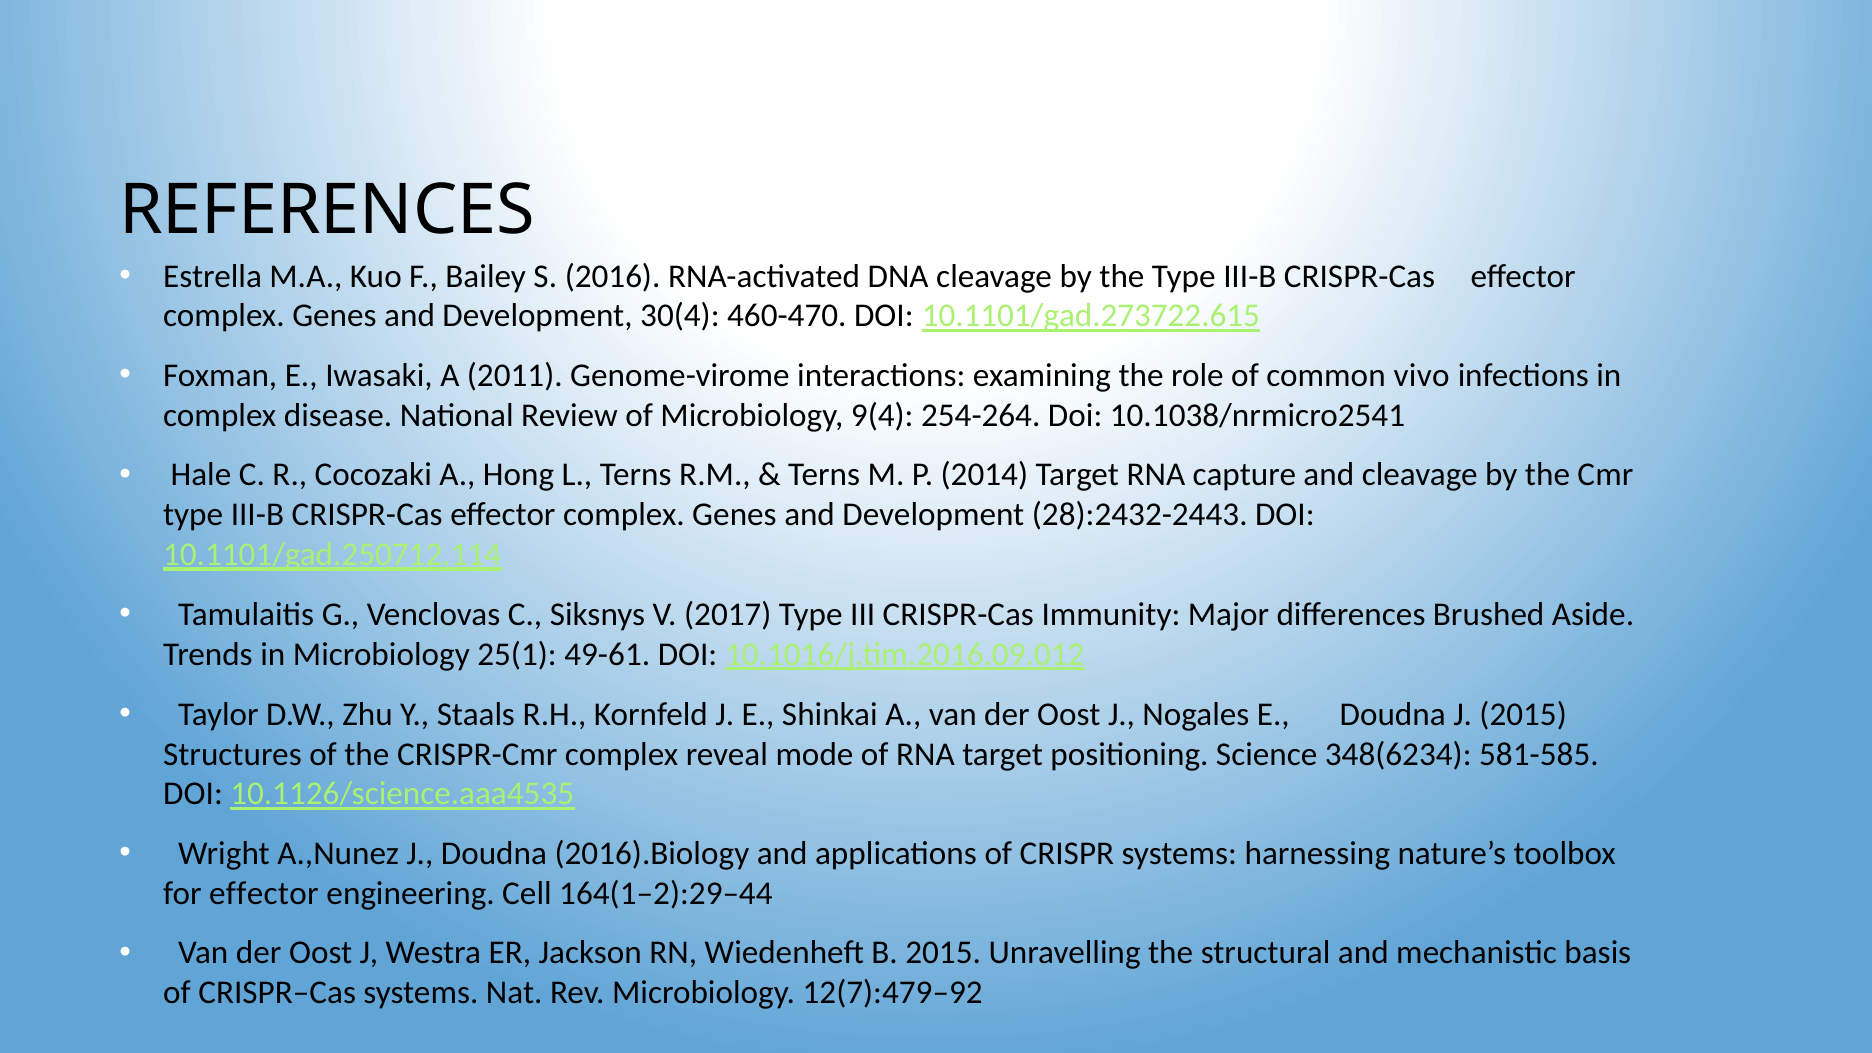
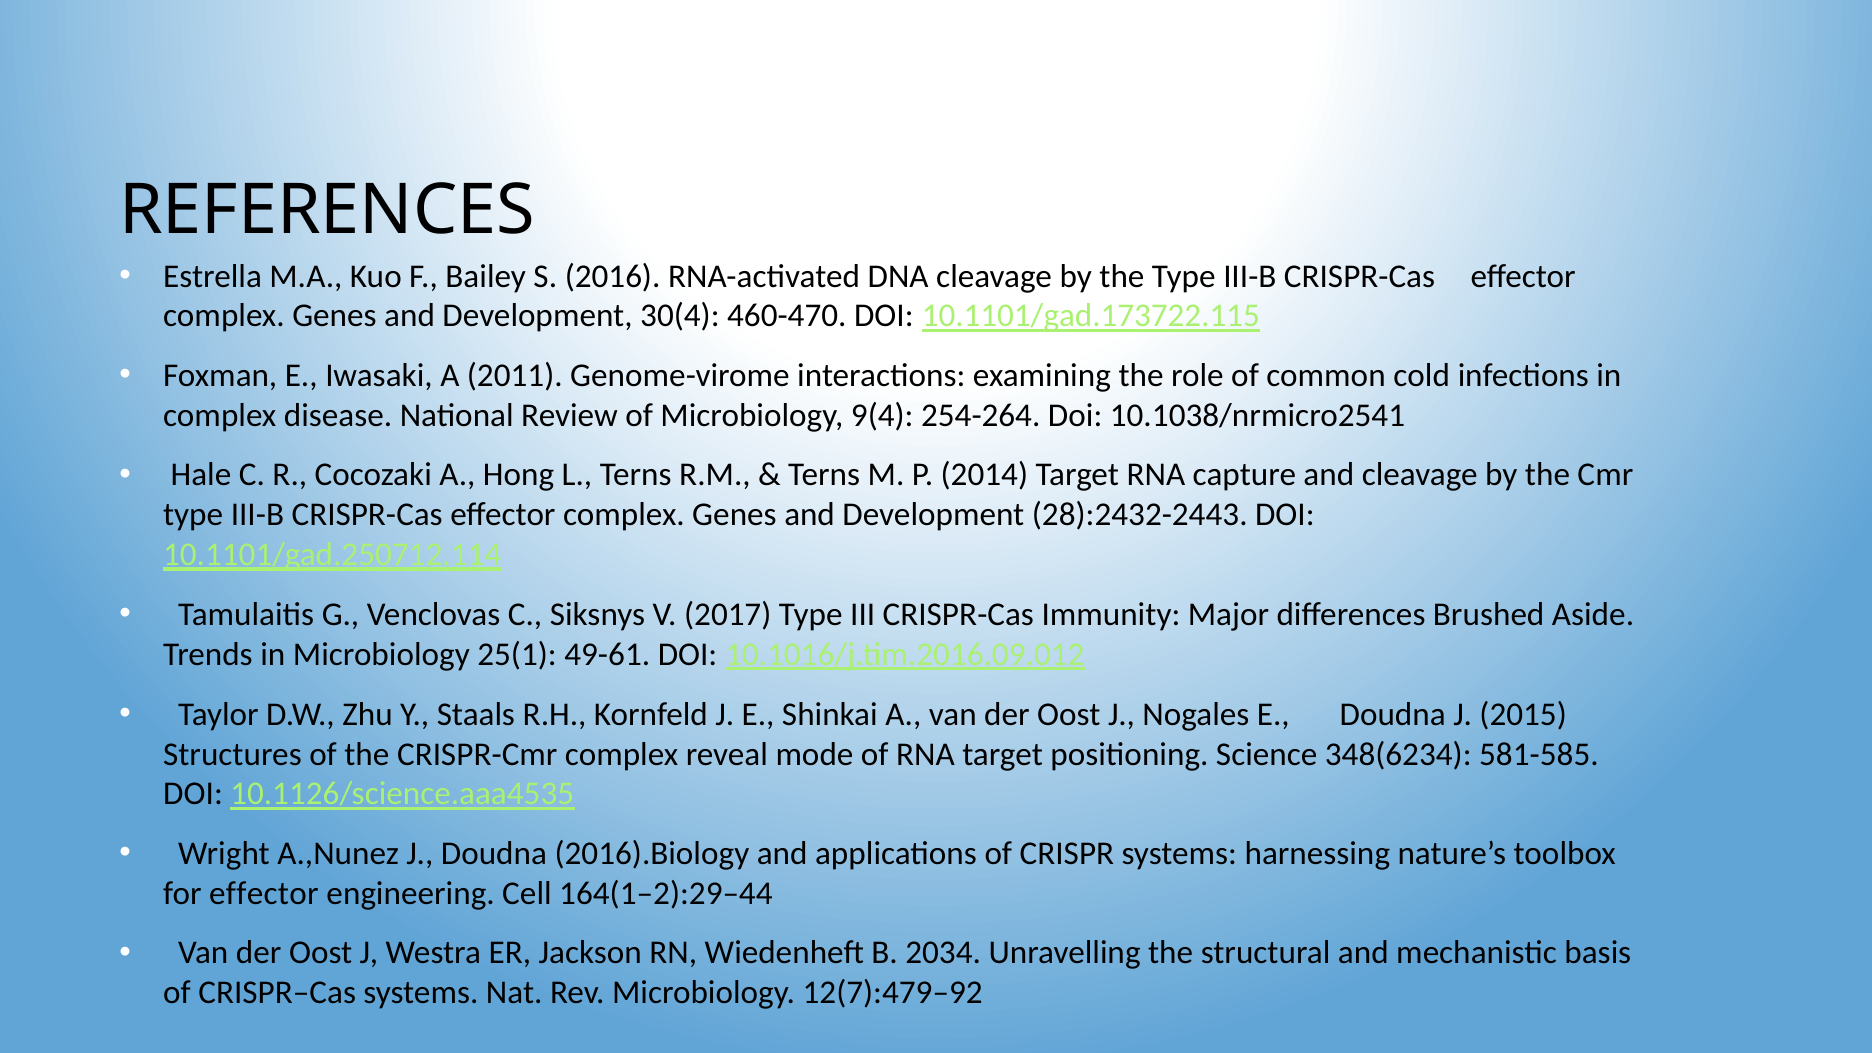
10.1101/gad.273722.615: 10.1101/gad.273722.615 -> 10.1101/gad.173722.115
vivo: vivo -> cold
B 2015: 2015 -> 2034
